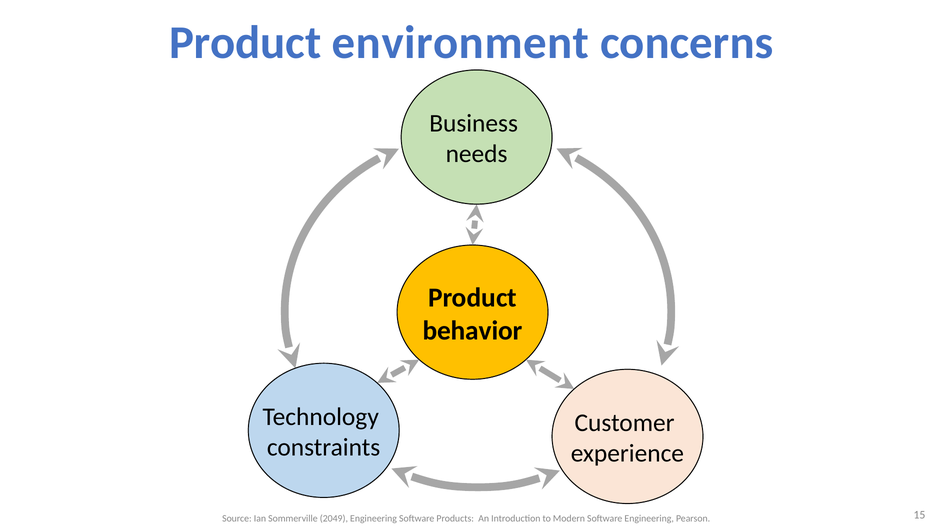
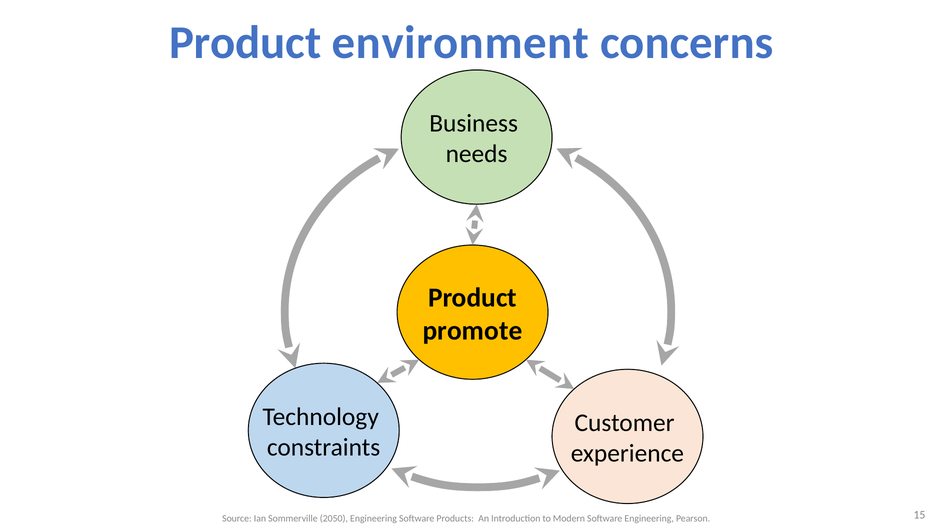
behavior: behavior -> promote
2049: 2049 -> 2050
